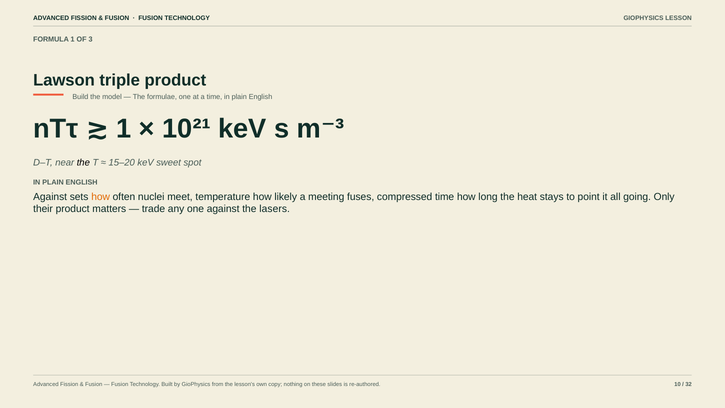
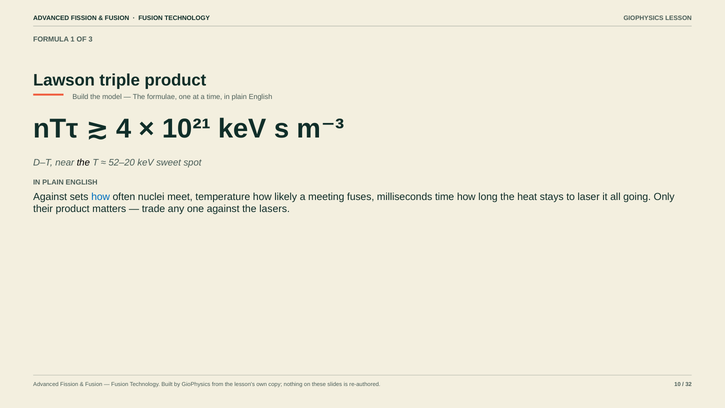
nTτ 1: 1 -> 4
15–20: 15–20 -> 52–20
how at (101, 197) colour: orange -> blue
compressed: compressed -> milliseconds
point: point -> laser
